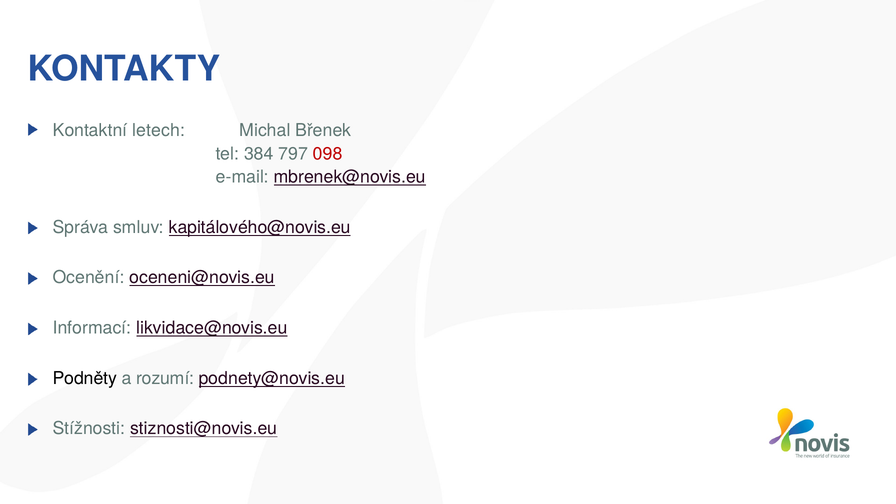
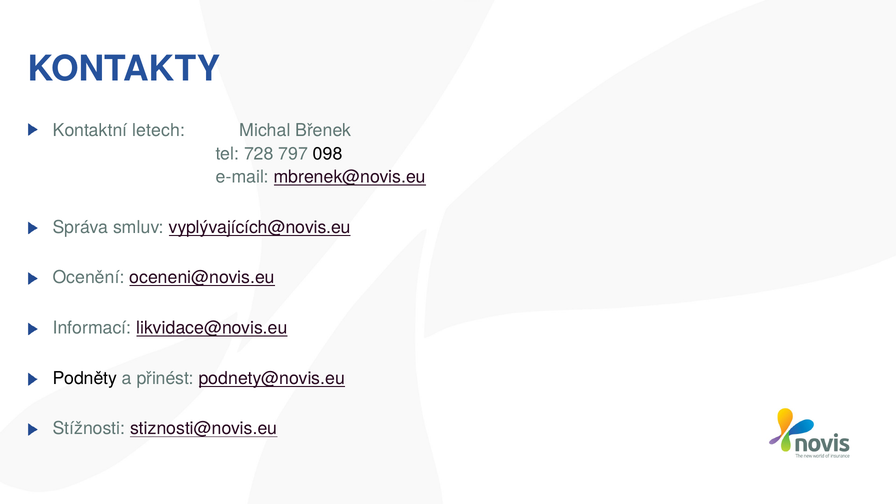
384: 384 -> 728
098 colour: red -> black
kapitálového@novis.eu: kapitálového@novis.eu -> vyplývajících@novis.eu
rozumí: rozumí -> přinést
